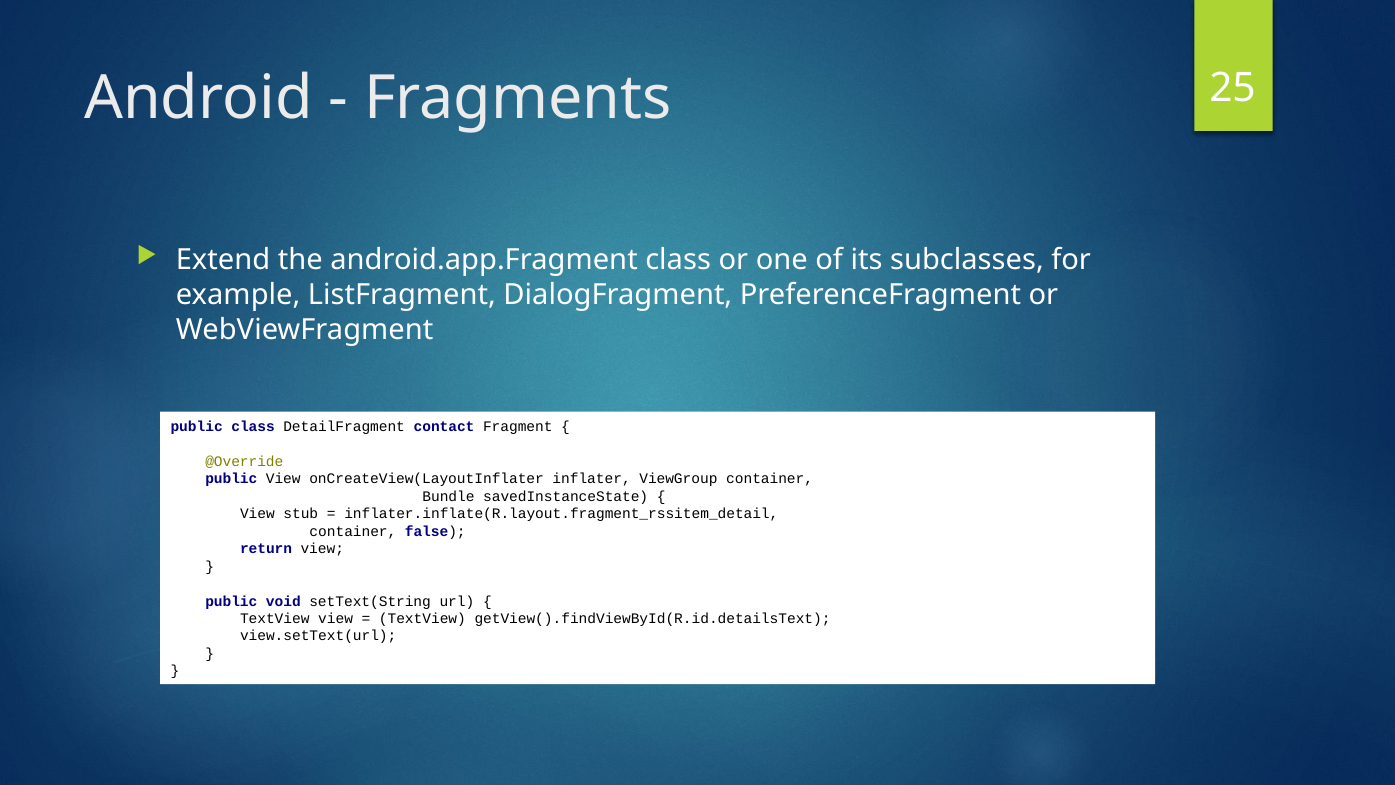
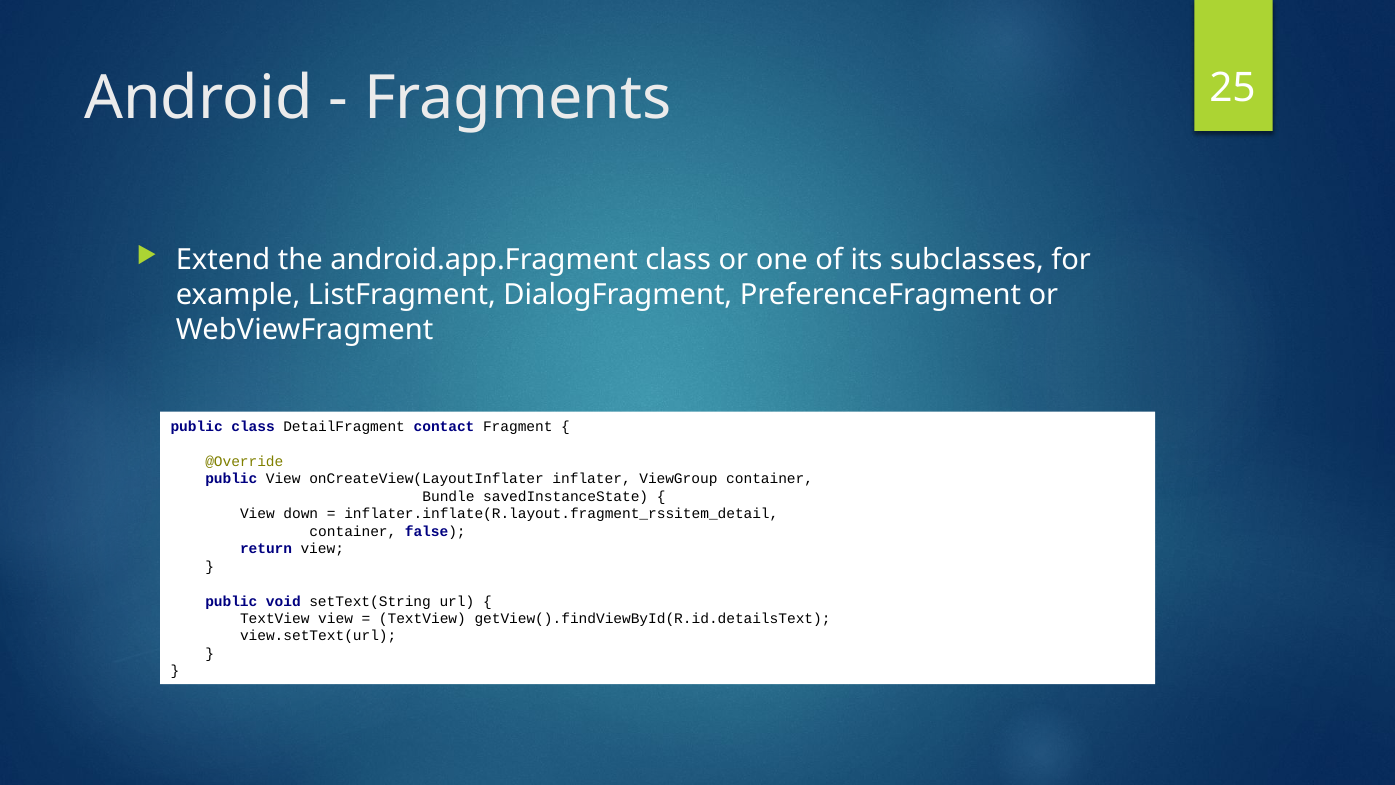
stub: stub -> down
